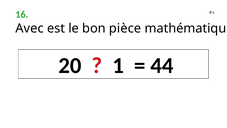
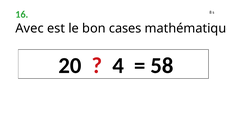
pièce: pièce -> cases
1: 1 -> 4
44: 44 -> 58
